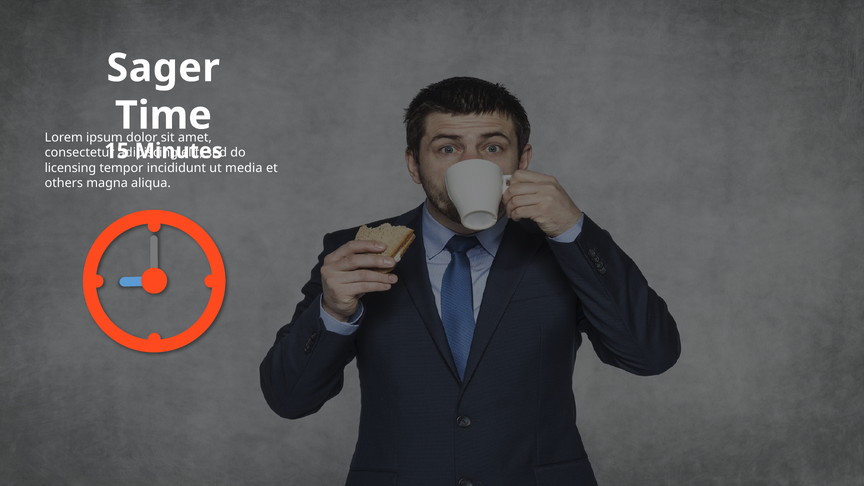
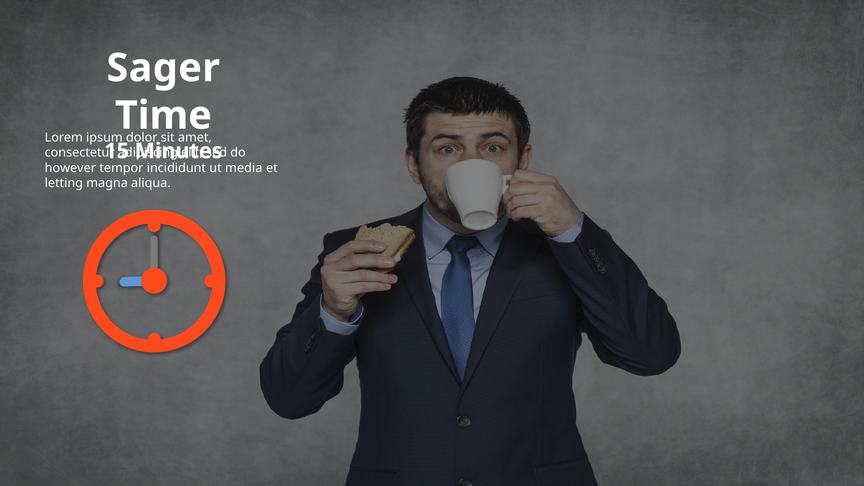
licensing: licensing -> however
others: others -> letting
